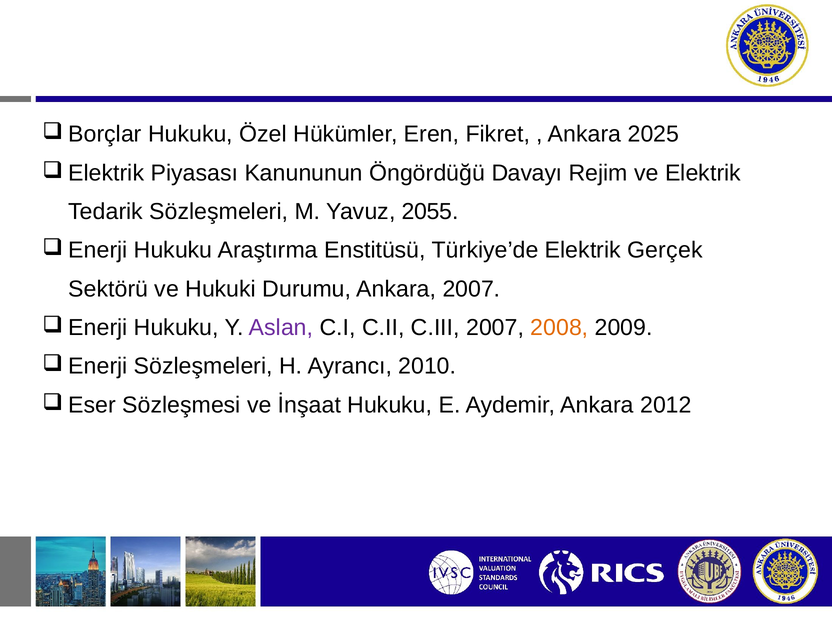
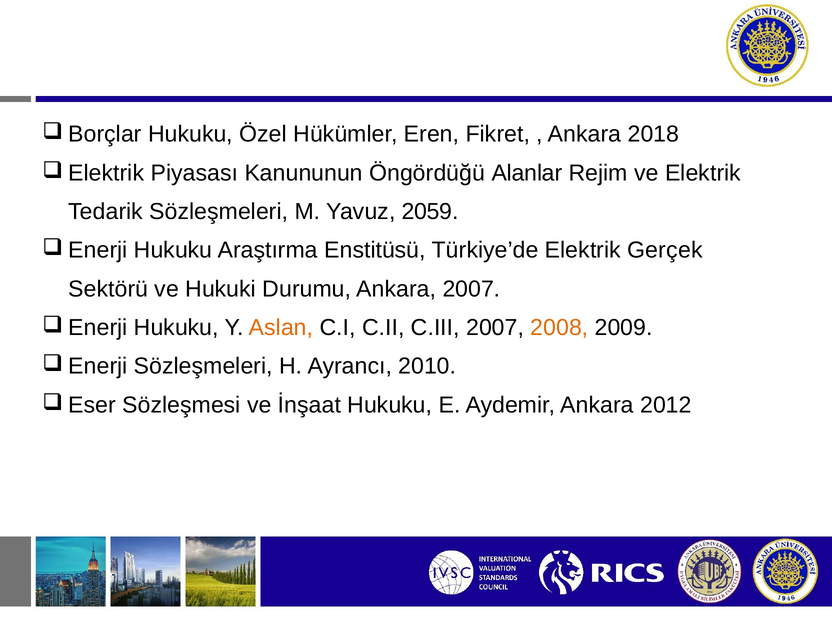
2025: 2025 -> 2018
Davayı: Davayı -> Alanlar
2055: 2055 -> 2059
Aslan colour: purple -> orange
